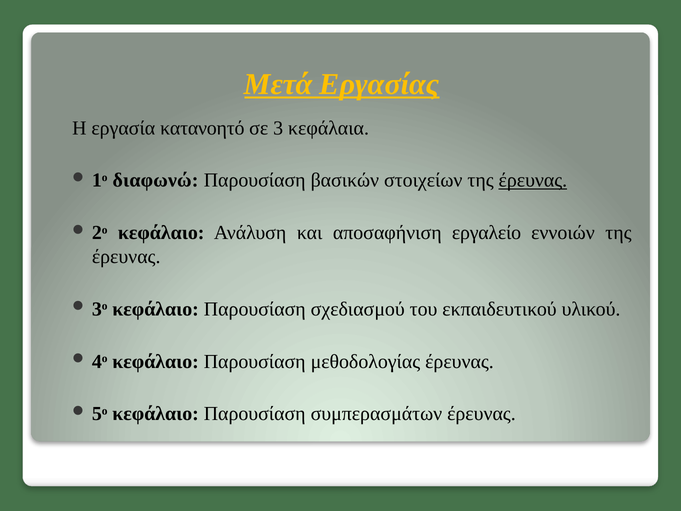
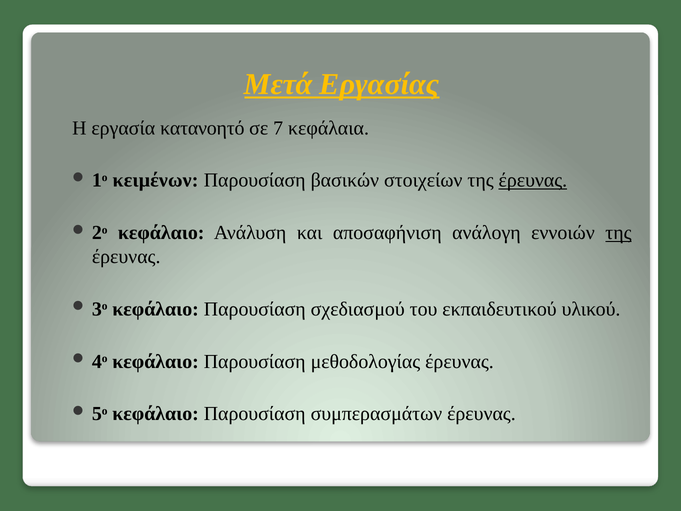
3: 3 -> 7
διαφωνώ: διαφωνώ -> κειμένων
εργαλείο: εργαλείο -> ανάλογη
της at (618, 233) underline: none -> present
